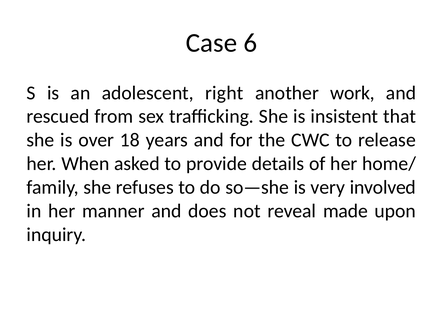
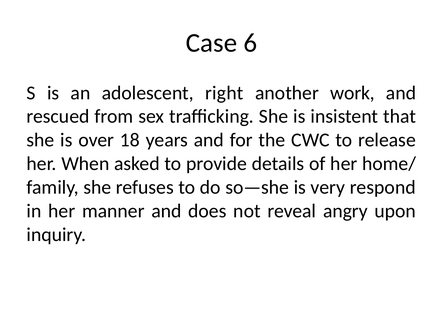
involved: involved -> respond
made: made -> angry
